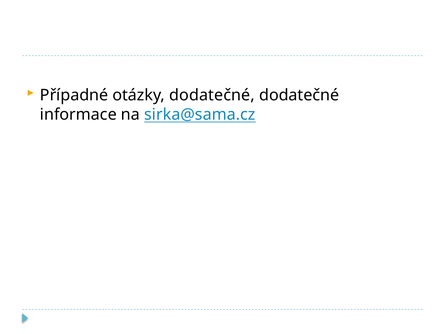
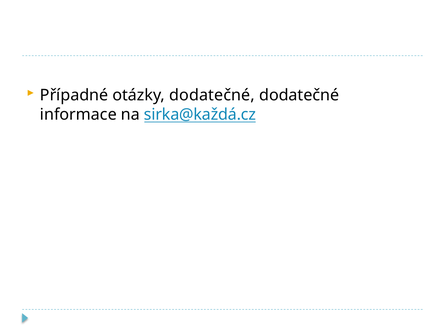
sirka@sama.cz: sirka@sama.cz -> sirka@každá.cz
